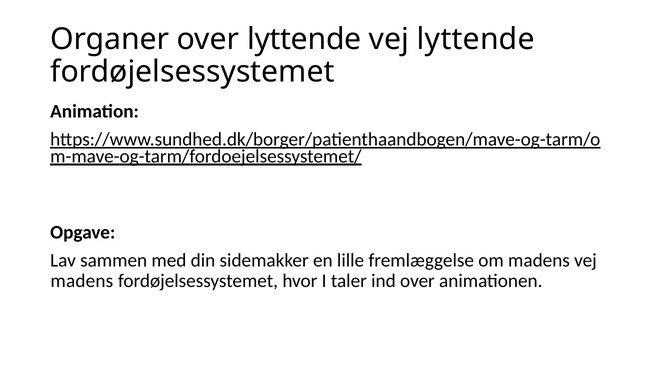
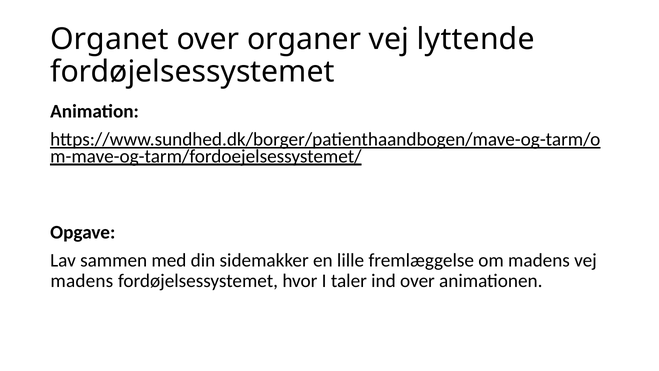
Organer: Organer -> Organet
over lyttende: lyttende -> organer
